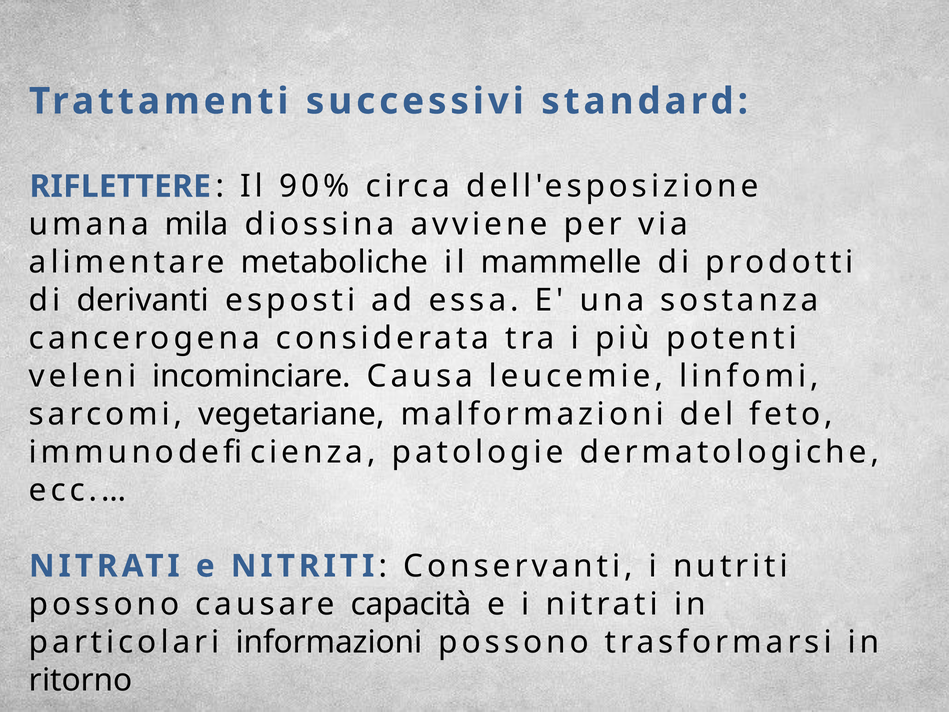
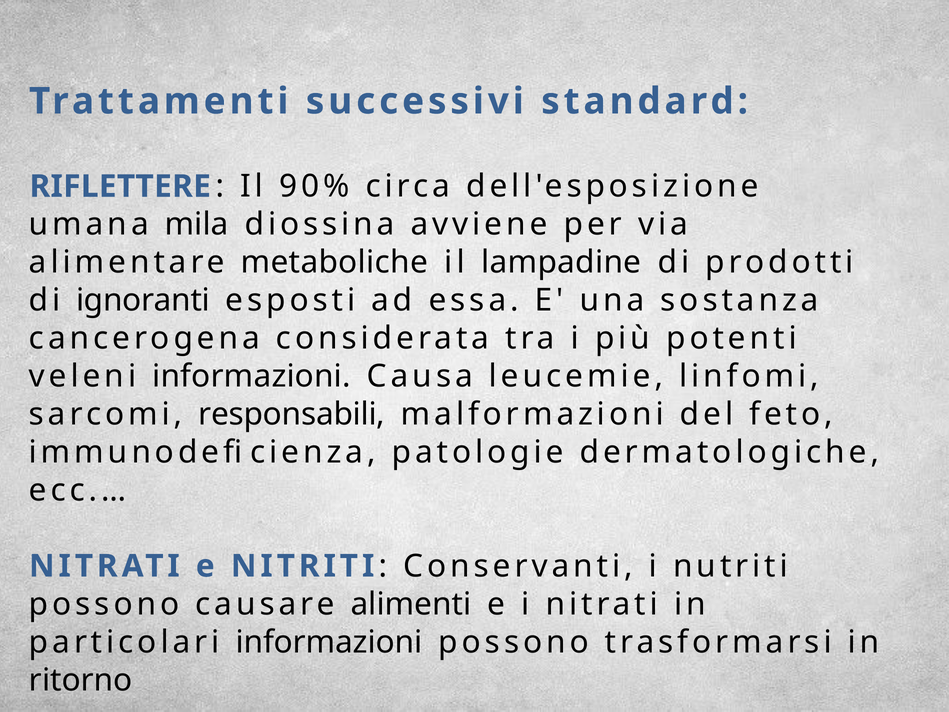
mammelle: mammelle -> lampadine
derivanti: derivanti -> ignoranti
veleni incominciare: incominciare -> informazioni
vegetariane: vegetariane -> responsabili
capacità: capacità -> alimenti
